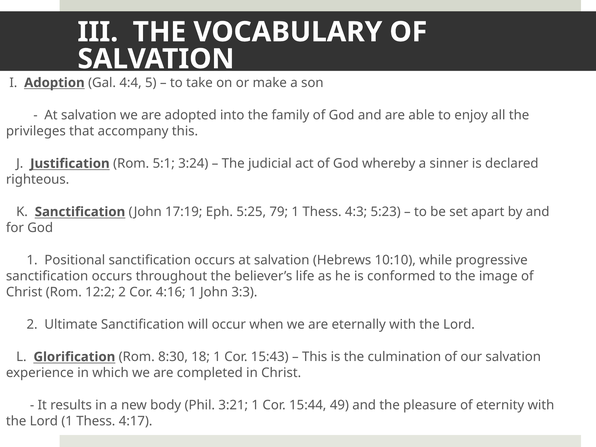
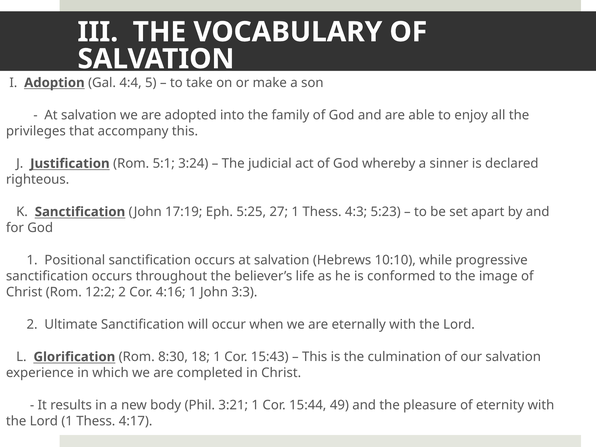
79: 79 -> 27
